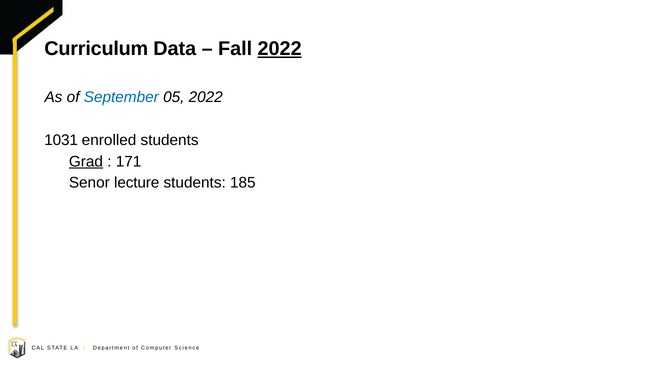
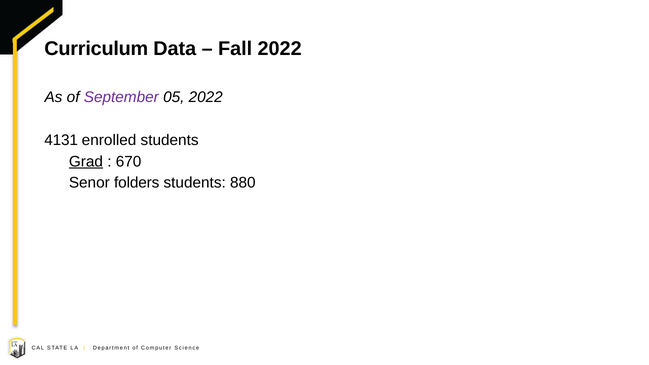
2022 at (280, 49) underline: present -> none
September colour: blue -> purple
1031: 1031 -> 4131
171: 171 -> 670
lecture: lecture -> folders
185: 185 -> 880
